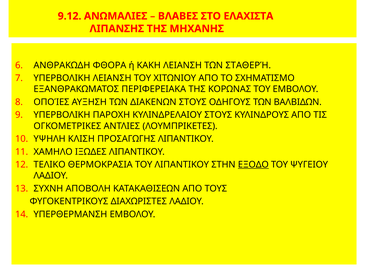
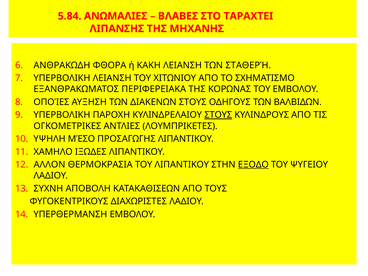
9.12: 9.12 -> 5.84
ΕΛΑΧΙΣΤΑ: ΕΛΑΧΙΣΤΑ -> ΤΑΡΑΧΤΕΙ
ΣΤΟΥΣ at (218, 115) underline: none -> present
ΚΛΙΣΗ: ΚΛΙΣΗ -> ΜΈΣΟ
ΤΕΛΙΚΟ: ΤΕΛΙΚΟ -> ΑΛΛΟΝ
